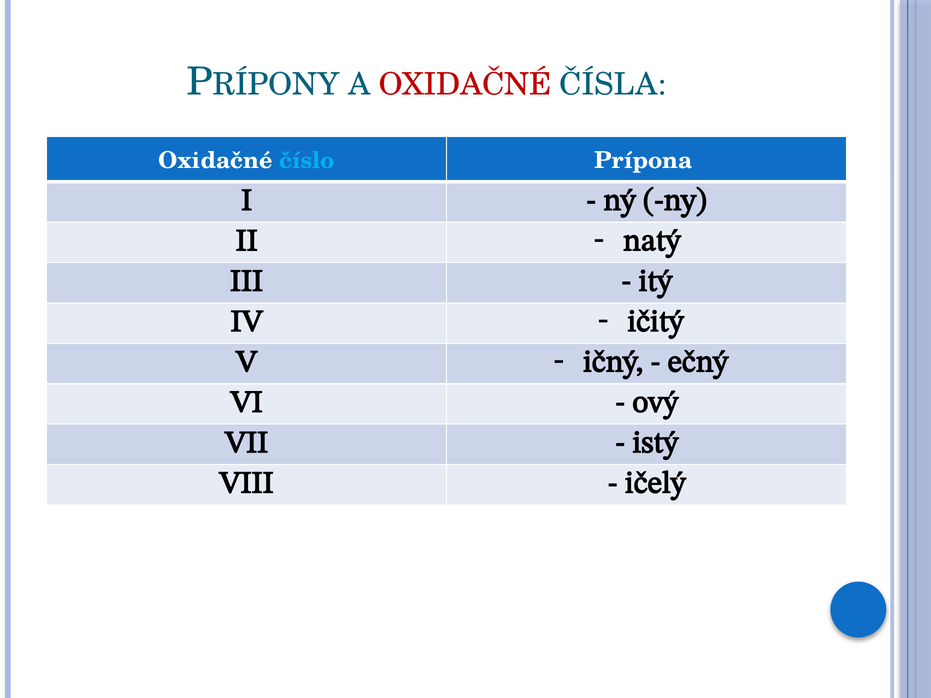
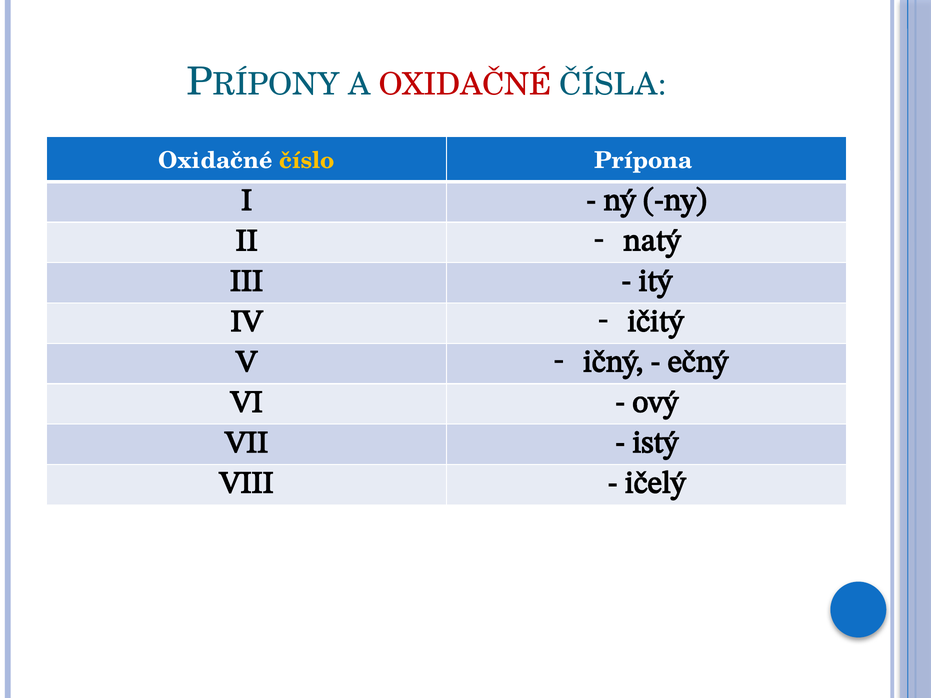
číslo colour: light blue -> yellow
